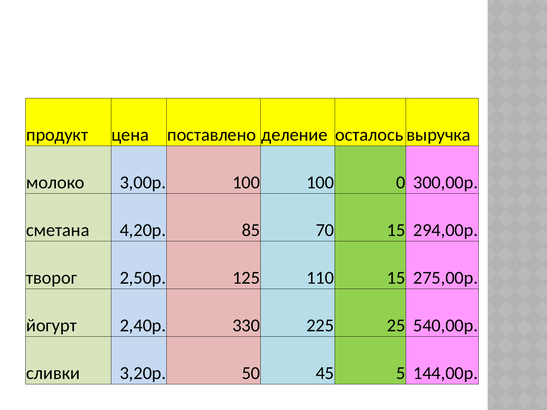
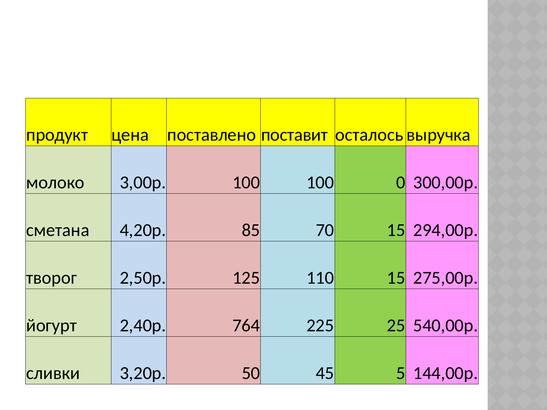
деление: деление -> поставит
330: 330 -> 764
